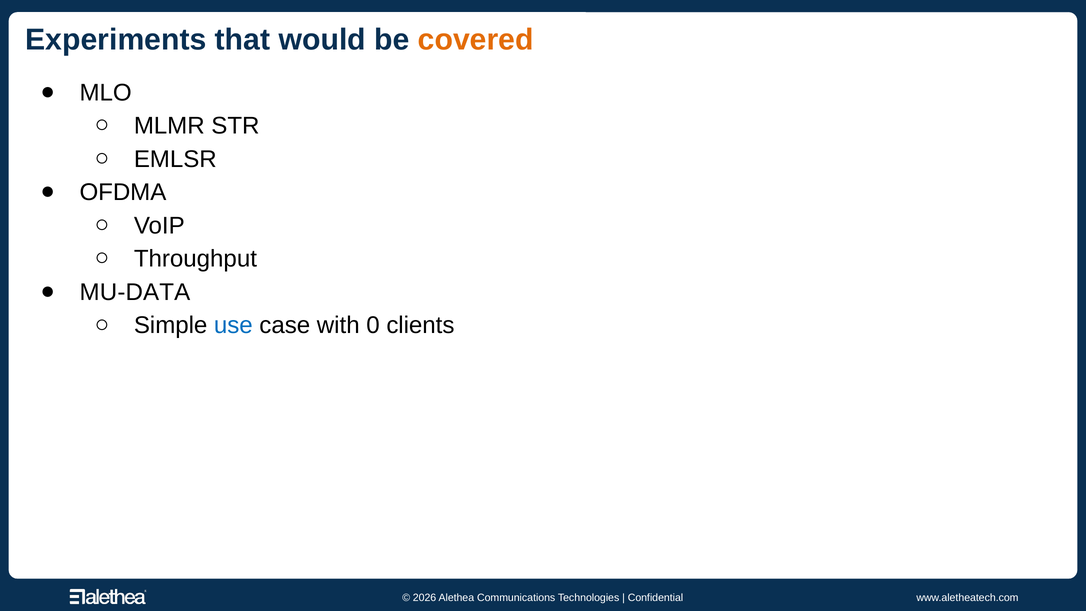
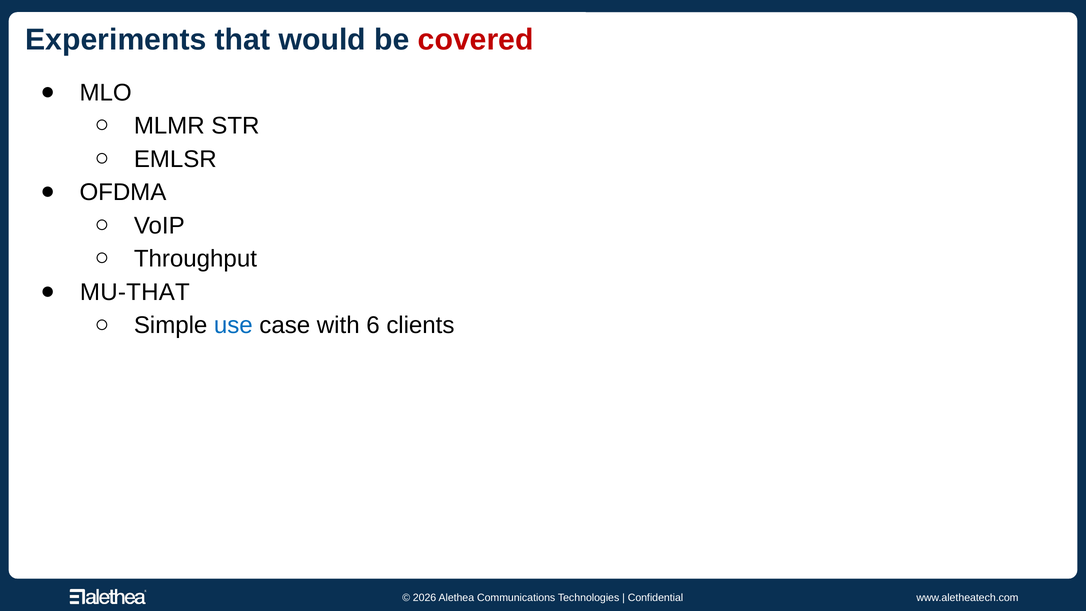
covered colour: orange -> red
MU-DATA: MU-DATA -> MU-THAT
0: 0 -> 6
